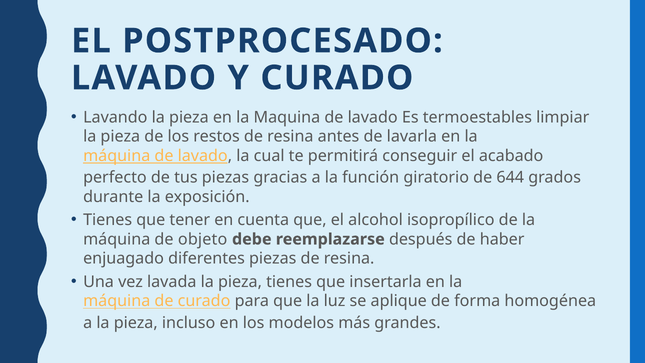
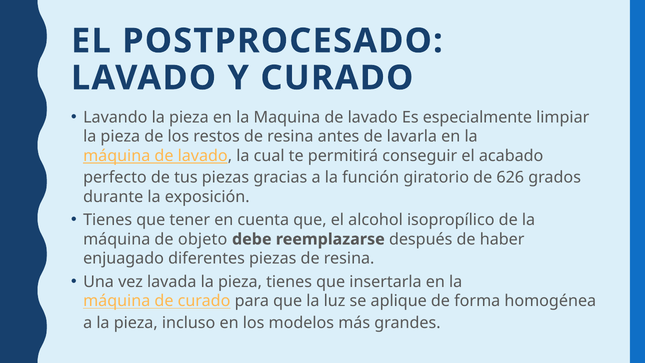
termoestables: termoestables -> especialmente
644: 644 -> 626
